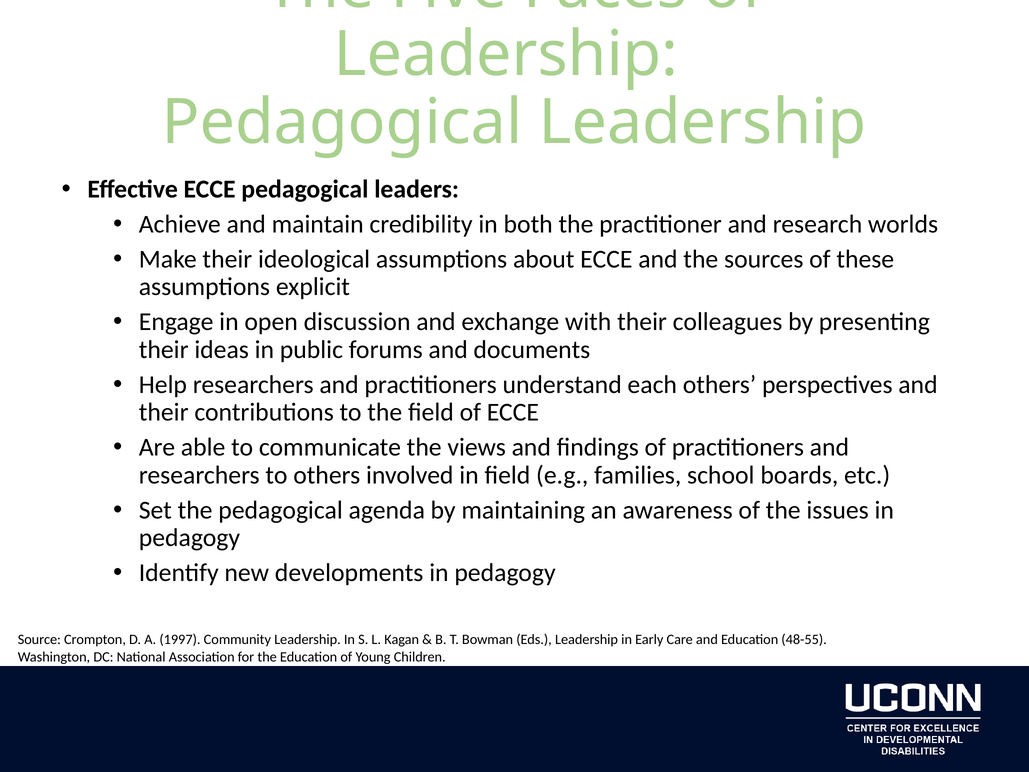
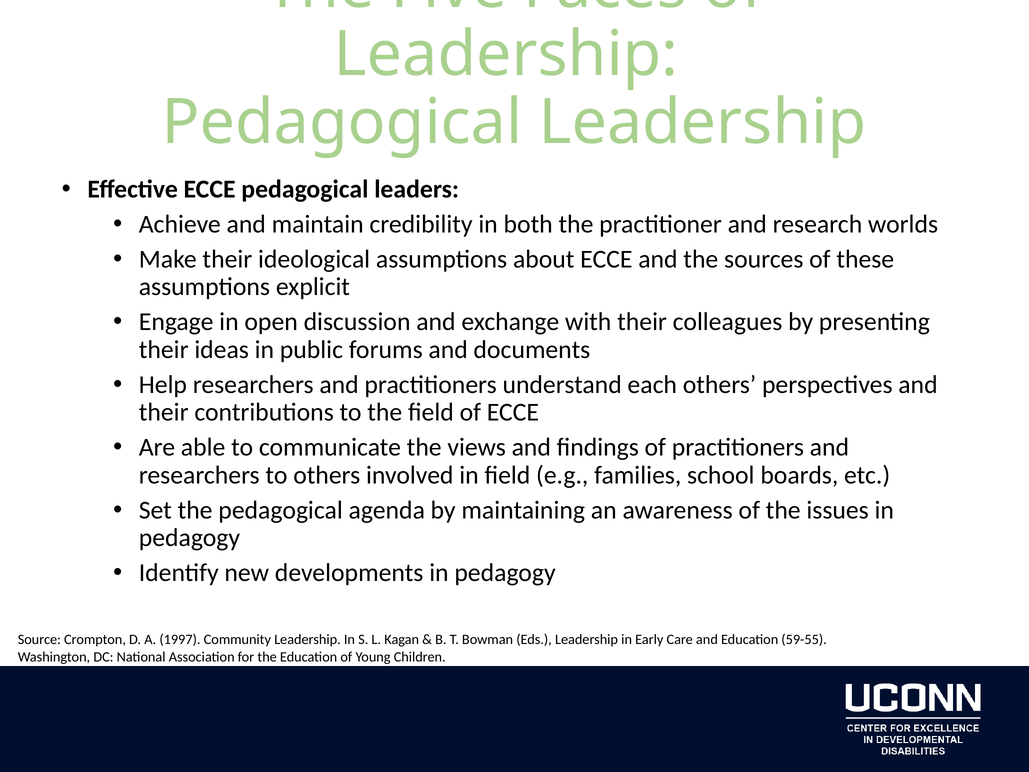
48-55: 48-55 -> 59-55
